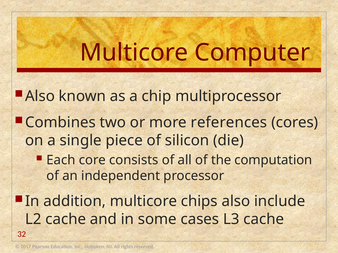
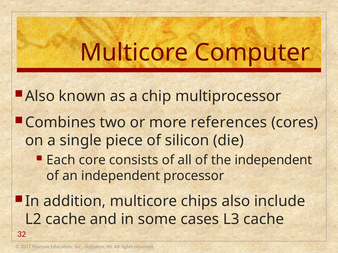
the computation: computation -> independent
